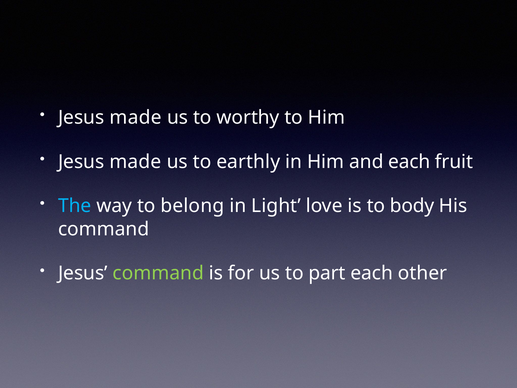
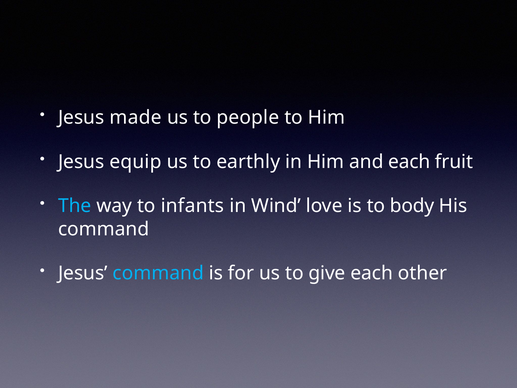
worthy: worthy -> people
made at (135, 162): made -> equip
belong: belong -> infants
Light: Light -> Wind
command at (158, 273) colour: light green -> light blue
part: part -> give
